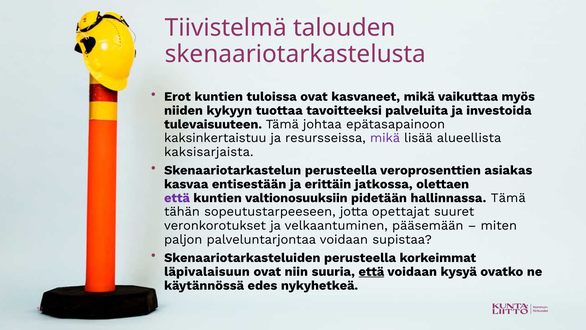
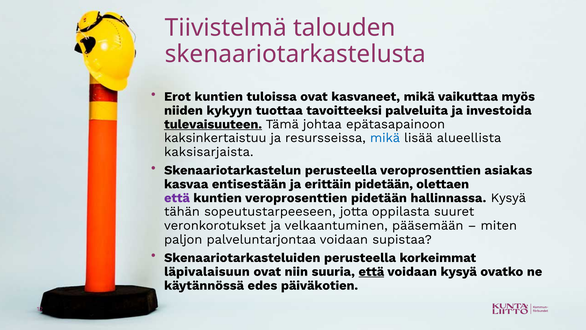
tulevaisuuteen underline: none -> present
mikä at (385, 138) colour: purple -> blue
erittäin jatkossa: jatkossa -> pidetään
kuntien valtionosuuksiin: valtionosuuksiin -> veroprosenttien
hallinnassa Tämä: Tämä -> Kysyä
opettajat: opettajat -> oppilasta
nykyhetkeä: nykyhetkeä -> päiväkotien
